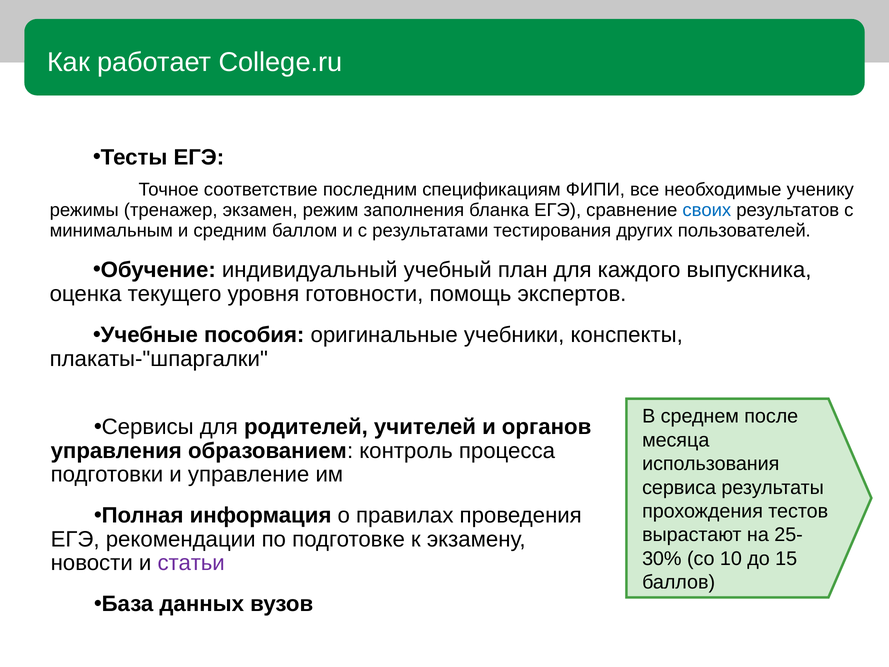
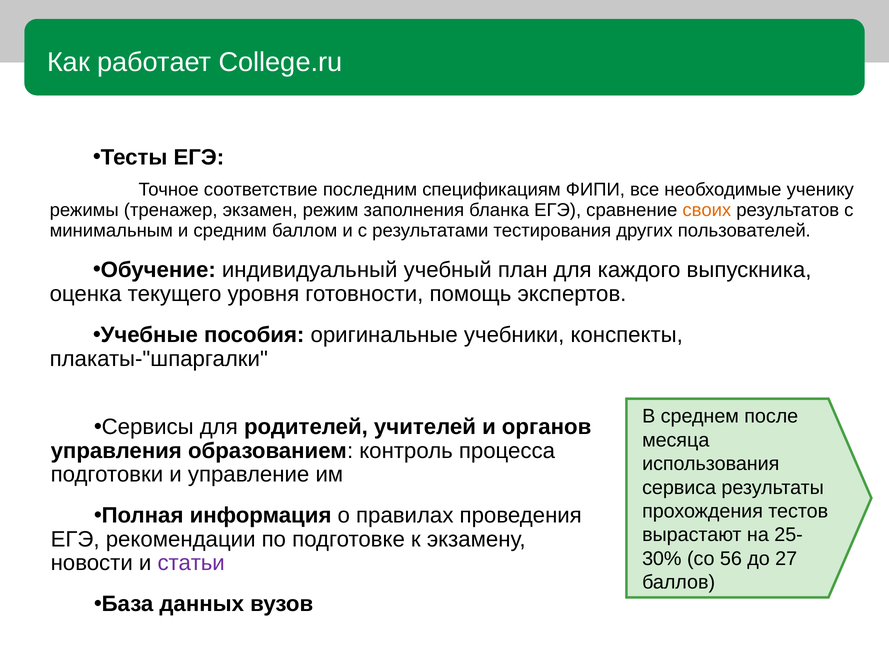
своих colour: blue -> orange
10: 10 -> 56
15: 15 -> 27
